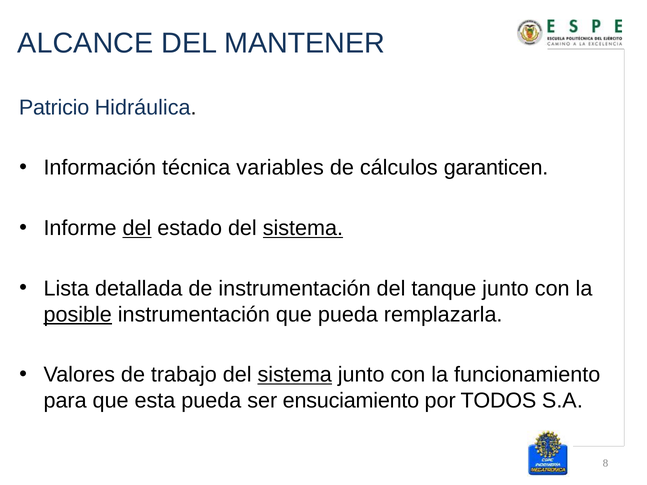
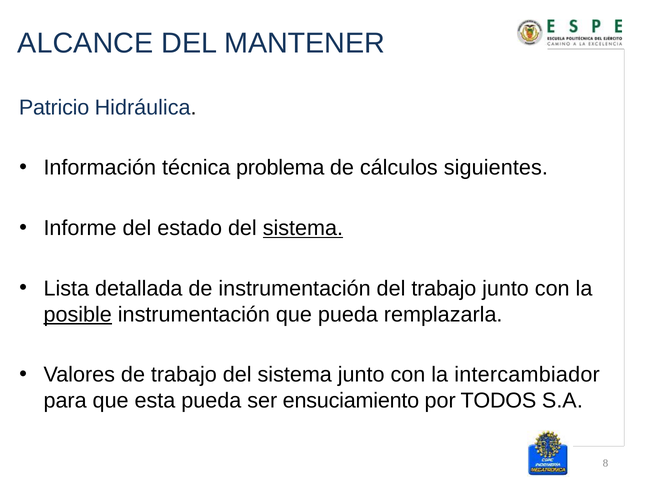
variables: variables -> problema
garanticen: garanticen -> siguientes
del at (137, 228) underline: present -> none
del tanque: tanque -> trabajo
sistema at (295, 375) underline: present -> none
funcionamiento: funcionamiento -> intercambiador
